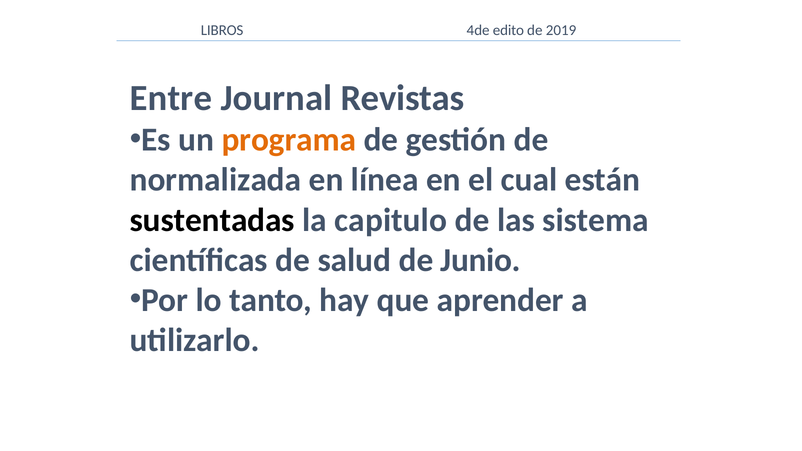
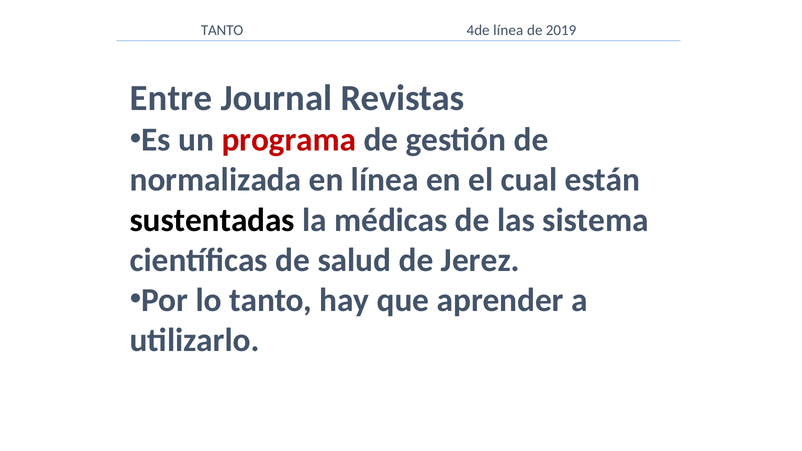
LIBROS at (222, 30): LIBROS -> TANTO
4de edito: edito -> línea
programa colour: orange -> red
capitulo: capitulo -> médicas
Junio: Junio -> Jerez
